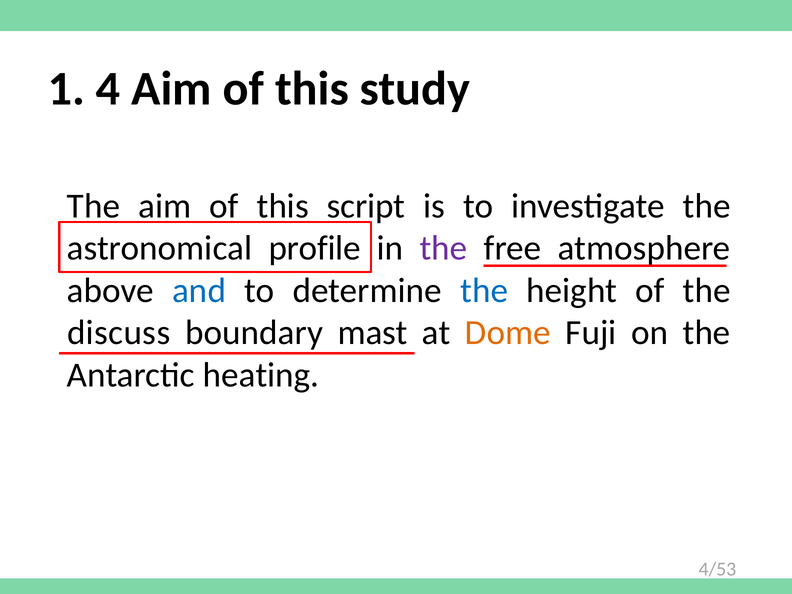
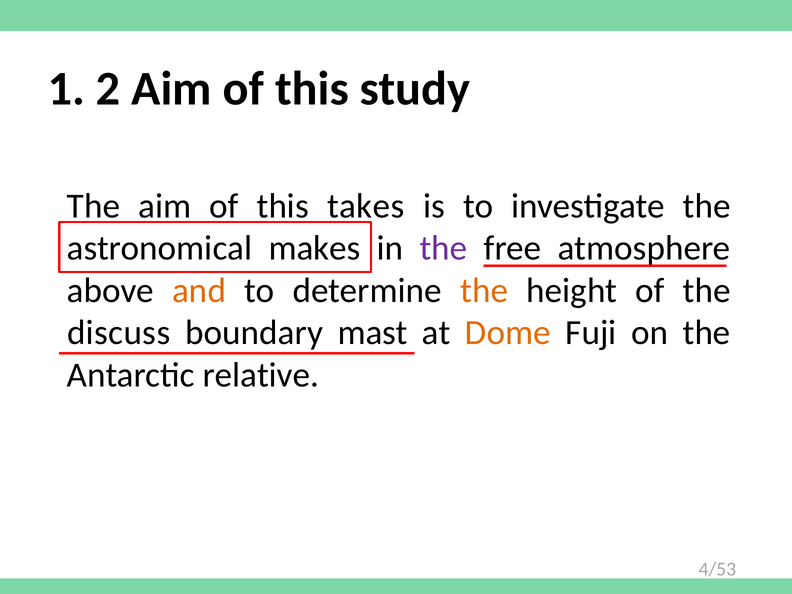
4: 4 -> 2
script: script -> takes
profile: profile -> makes
and colour: blue -> orange
the at (484, 290) colour: blue -> orange
heating: heating -> relative
